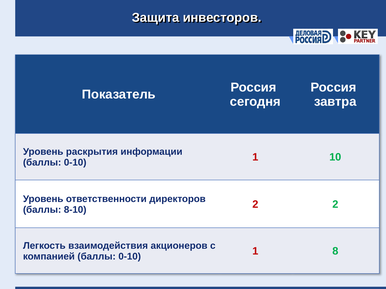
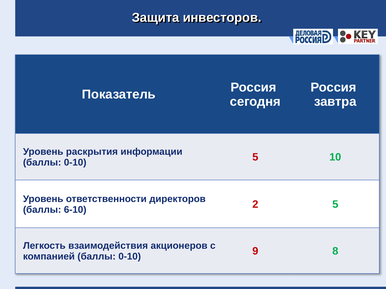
1 at (255, 157): 1 -> 5
8-10: 8-10 -> 6-10
2 2: 2 -> 5
компанией баллы 0-10 1: 1 -> 9
